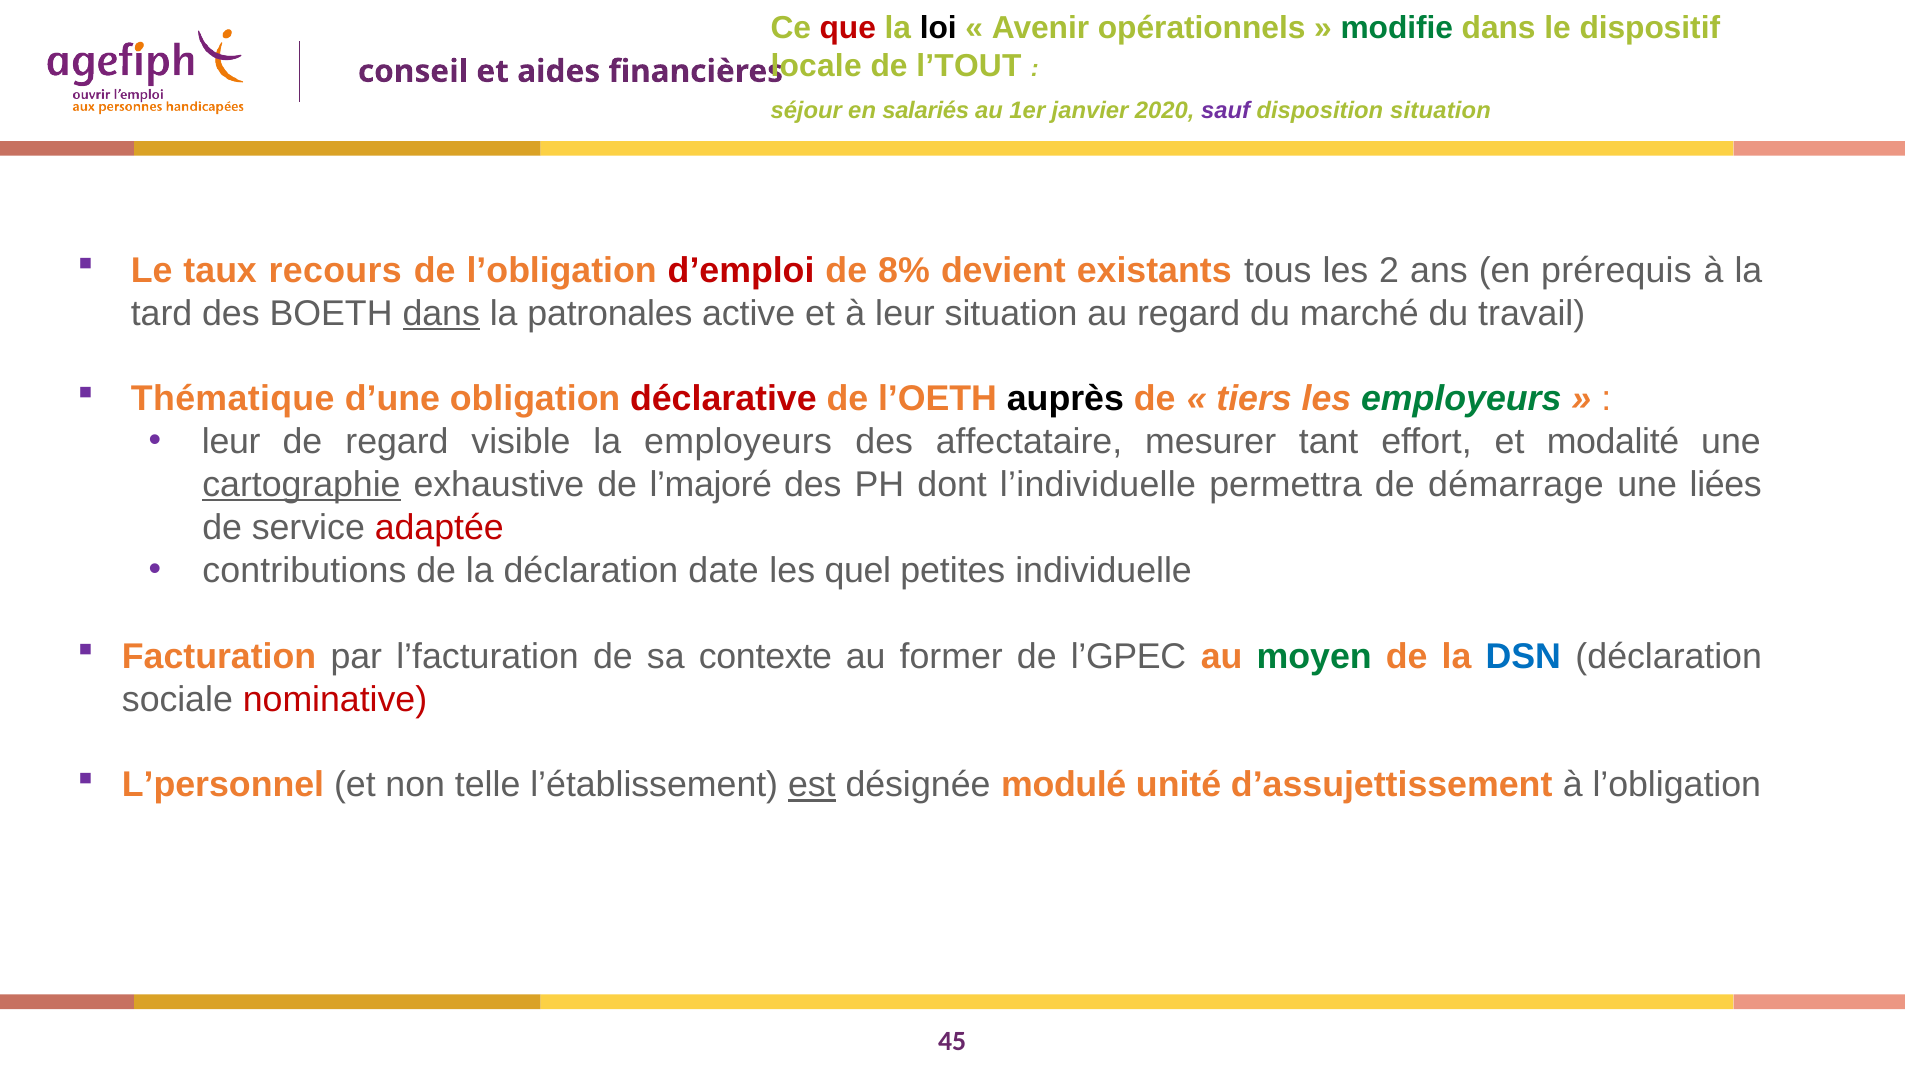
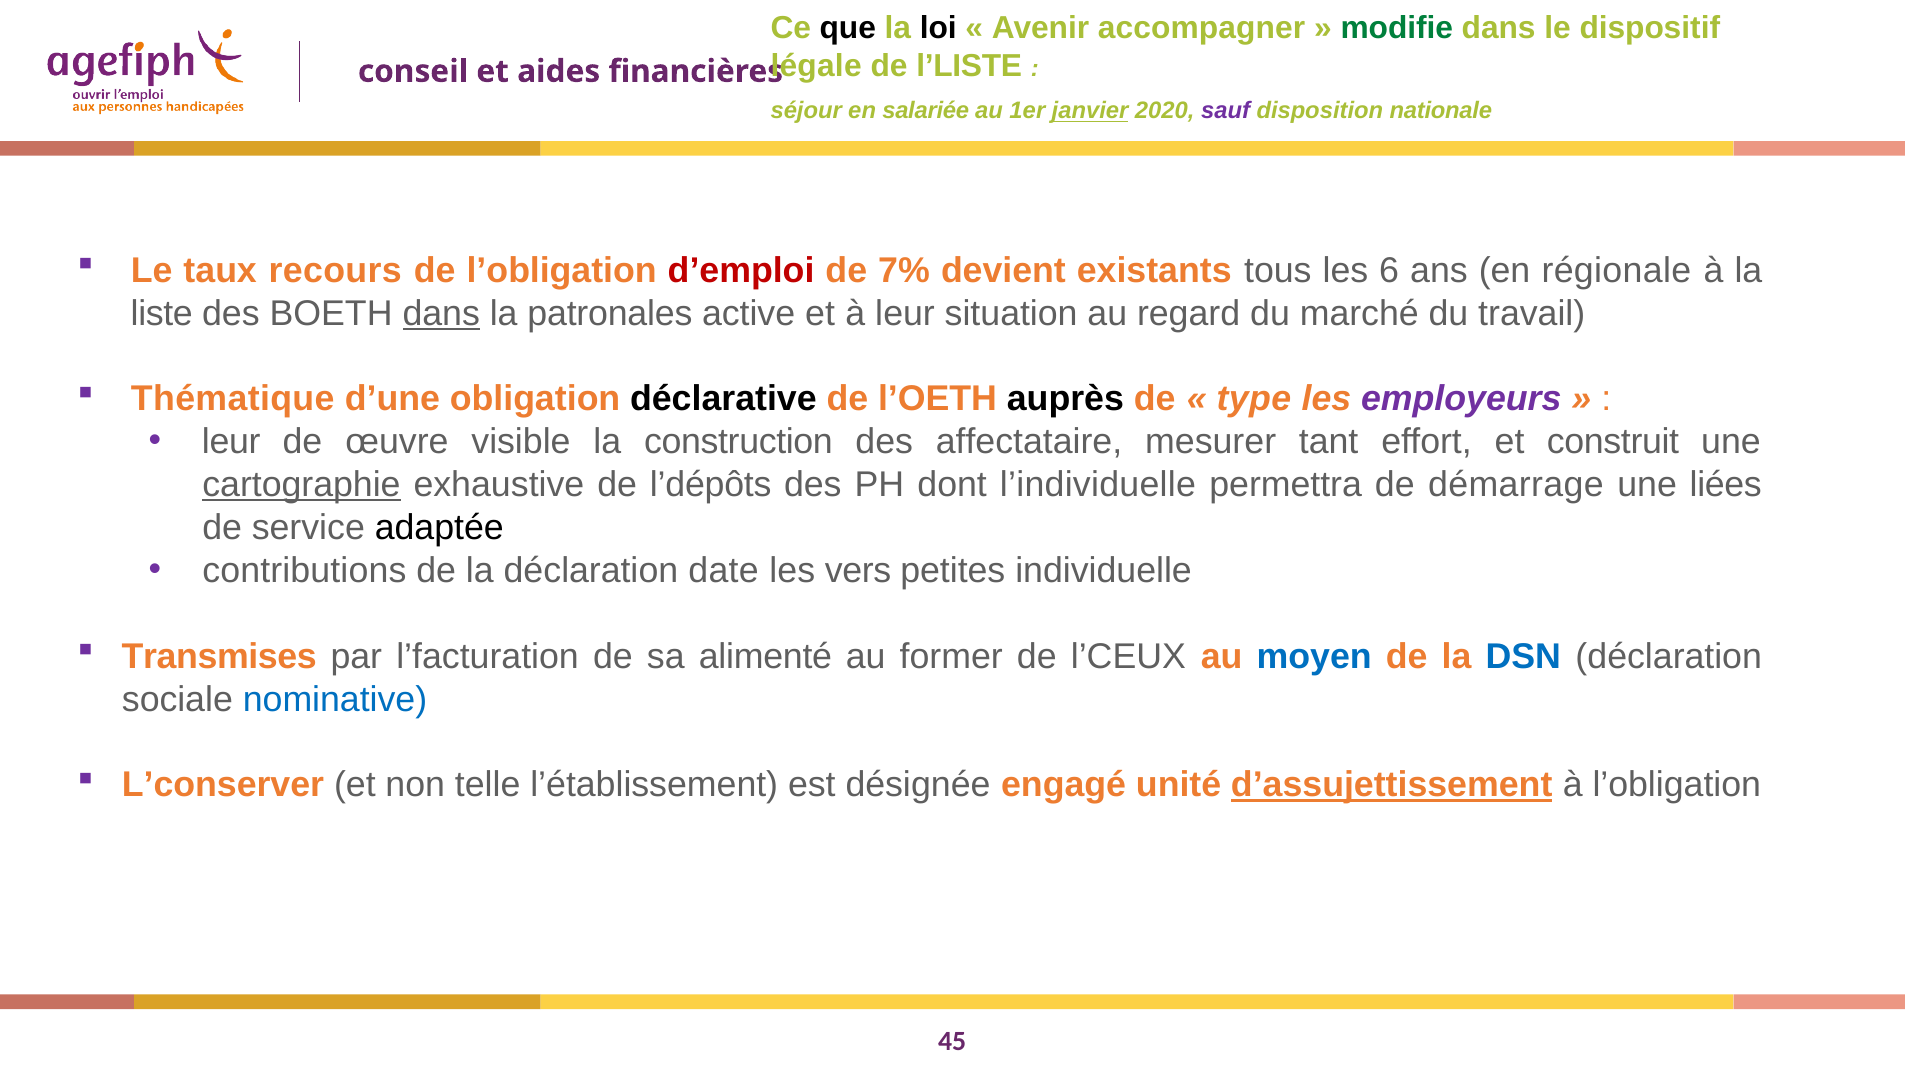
que colour: red -> black
opérationnels: opérationnels -> accompagner
locale: locale -> légale
l’TOUT: l’TOUT -> l’LISTE
salariés: salariés -> salariée
janvier underline: none -> present
disposition situation: situation -> nationale
8%: 8% -> 7%
2: 2 -> 6
prérequis: prérequis -> régionale
tard: tard -> liste
déclarative colour: red -> black
tiers: tiers -> type
employeurs at (1461, 399) colour: green -> purple
de regard: regard -> œuvre
la employeurs: employeurs -> construction
modalité: modalité -> construit
l’majoré: l’majoré -> l’dépôts
adaptée colour: red -> black
quel: quel -> vers
Facturation: Facturation -> Transmises
contexte: contexte -> alimenté
l’GPEC: l’GPEC -> l’CEUX
moyen colour: green -> blue
nominative colour: red -> blue
L’personnel: L’personnel -> L’conserver
est underline: present -> none
modulé: modulé -> engagé
d’assujettissement underline: none -> present
